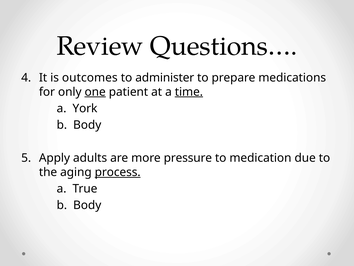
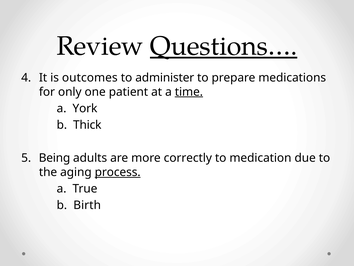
Questions… underline: none -> present
one underline: present -> none
Body at (87, 125): Body -> Thick
Apply: Apply -> Being
pressure: pressure -> correctly
Body at (87, 205): Body -> Birth
